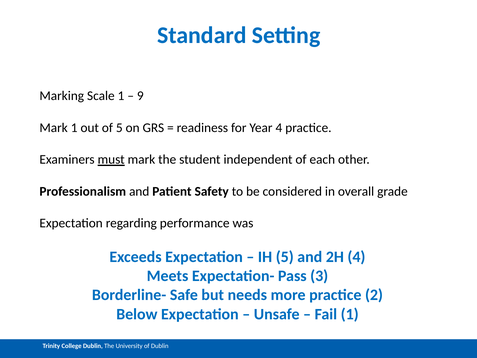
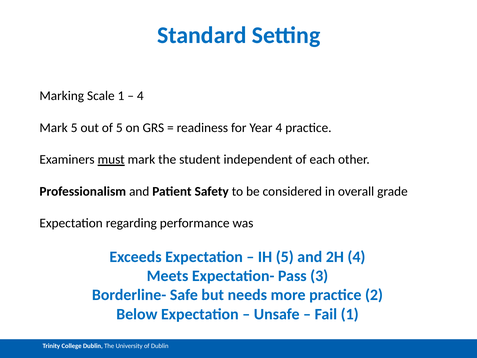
9 at (140, 96): 9 -> 4
Mark 1: 1 -> 5
